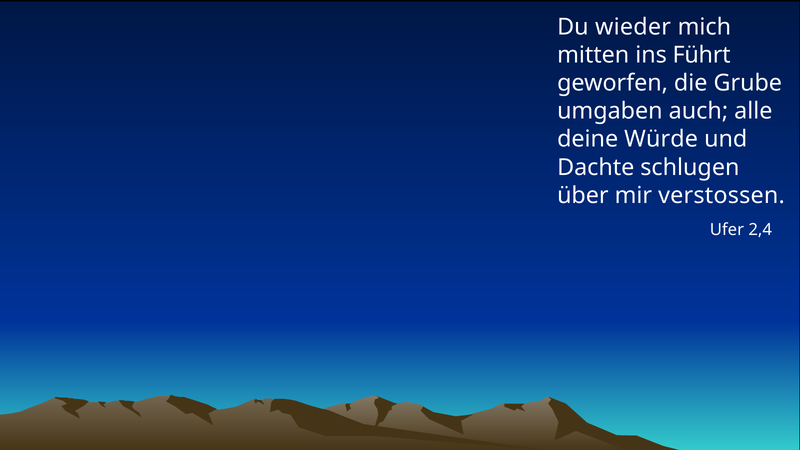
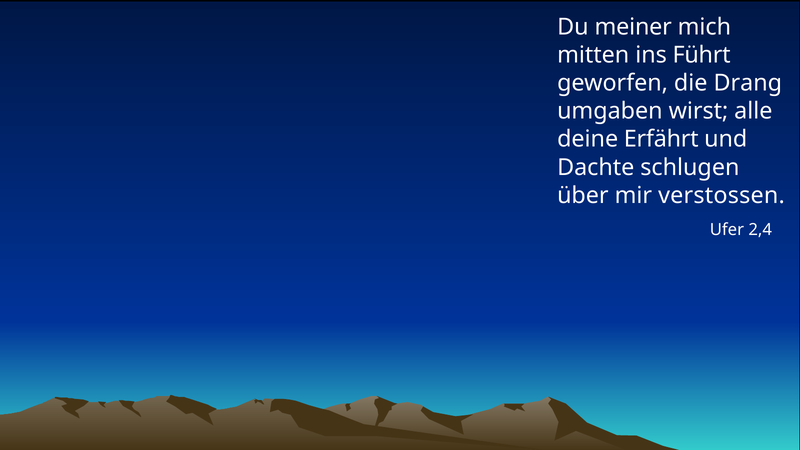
wieder: wieder -> meiner
Grube: Grube -> Drang
auch: auch -> wirst
Würde: Würde -> Erfährt
